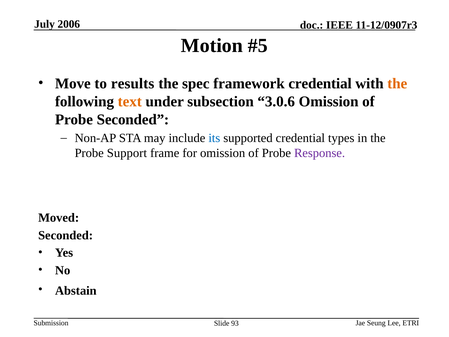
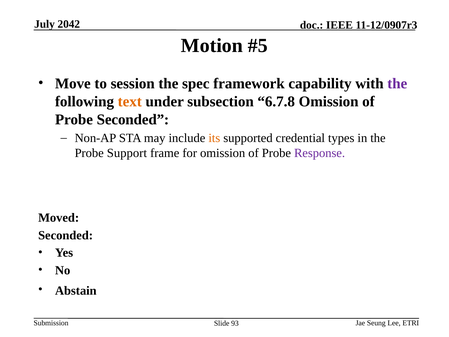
2006: 2006 -> 2042
results: results -> session
framework credential: credential -> capability
the at (397, 83) colour: orange -> purple
3.0.6: 3.0.6 -> 6.7.8
its colour: blue -> orange
